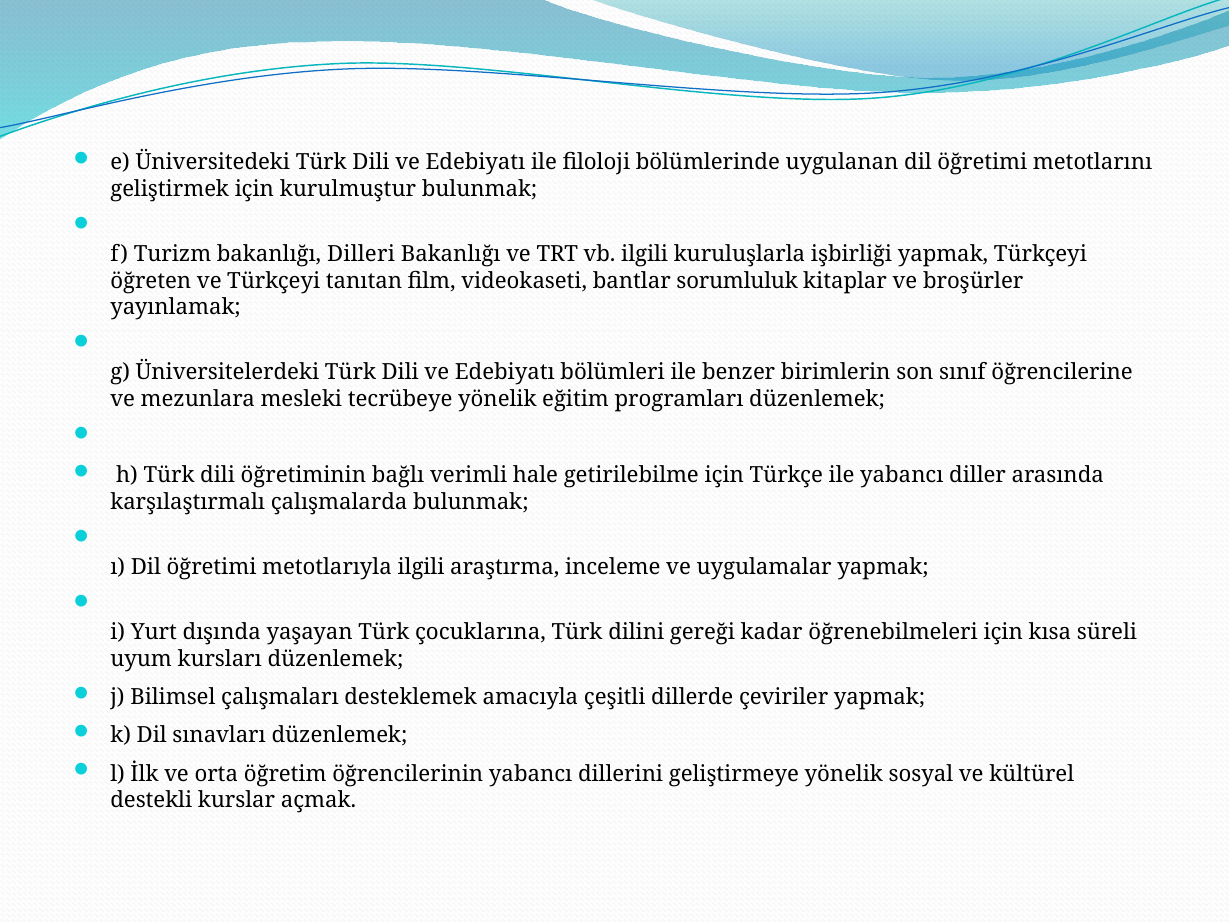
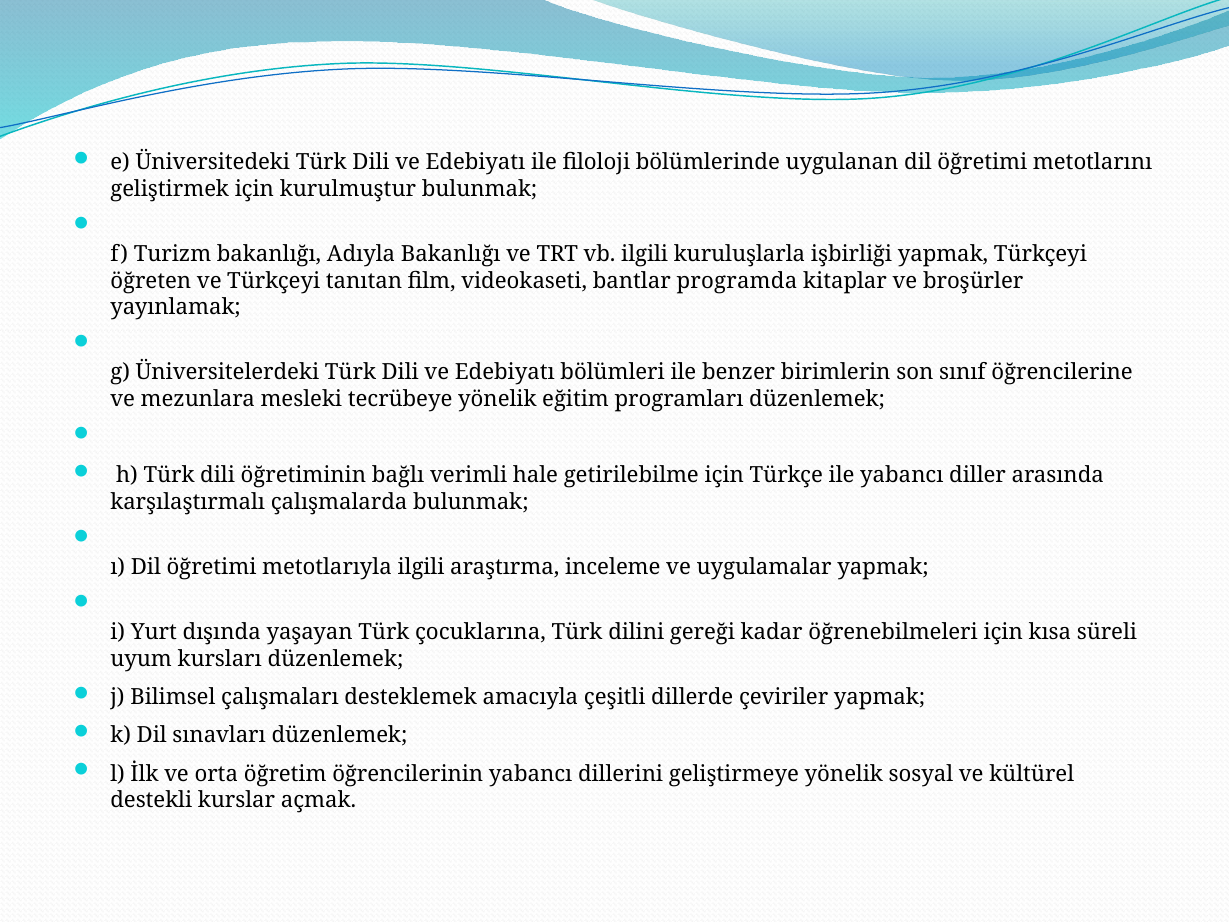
Dilleri: Dilleri -> Adıyla
sorumluluk: sorumluluk -> programda
